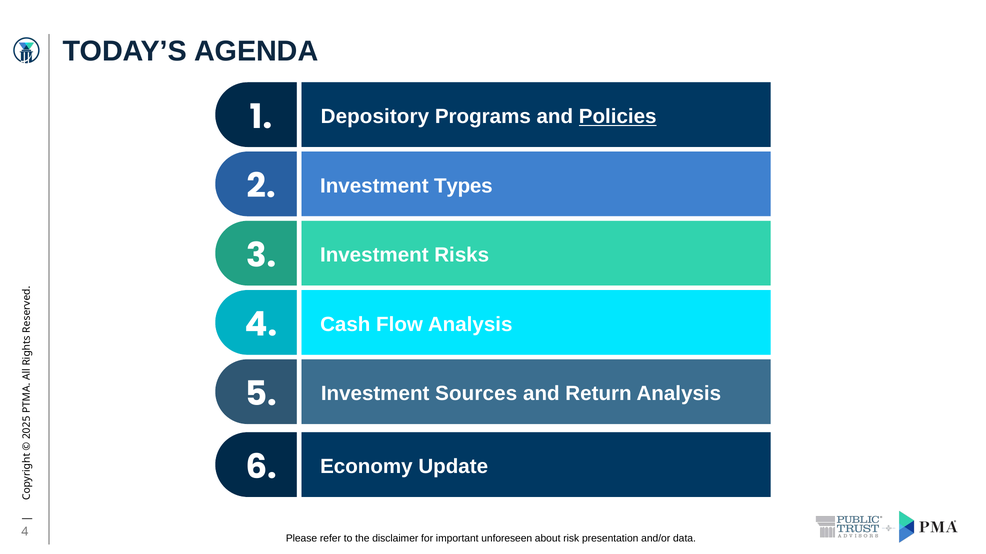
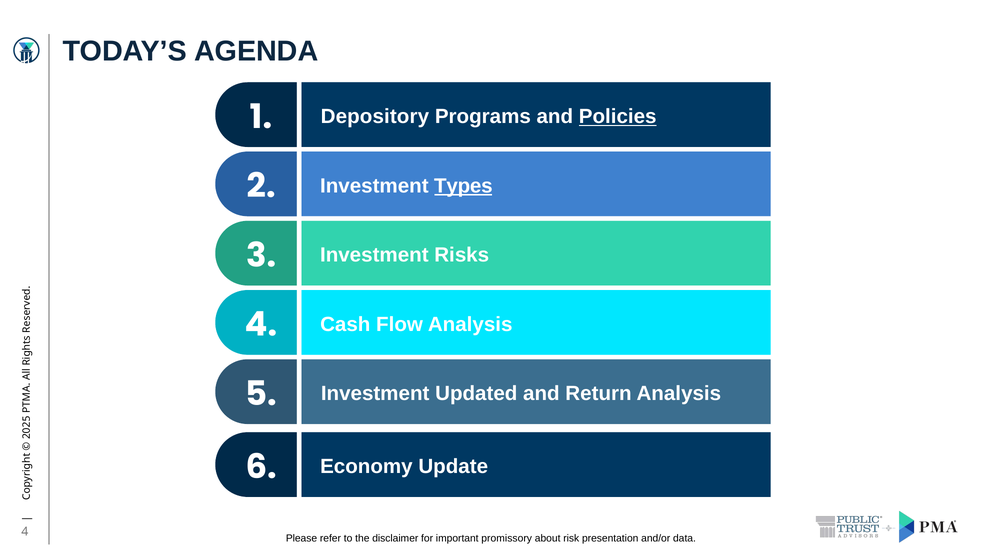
Types underline: none -> present
Sources: Sources -> Updated
unforeseen: unforeseen -> promissory
